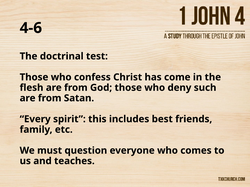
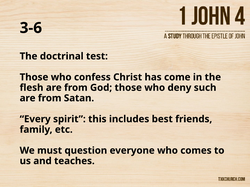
4-6: 4-6 -> 3-6
